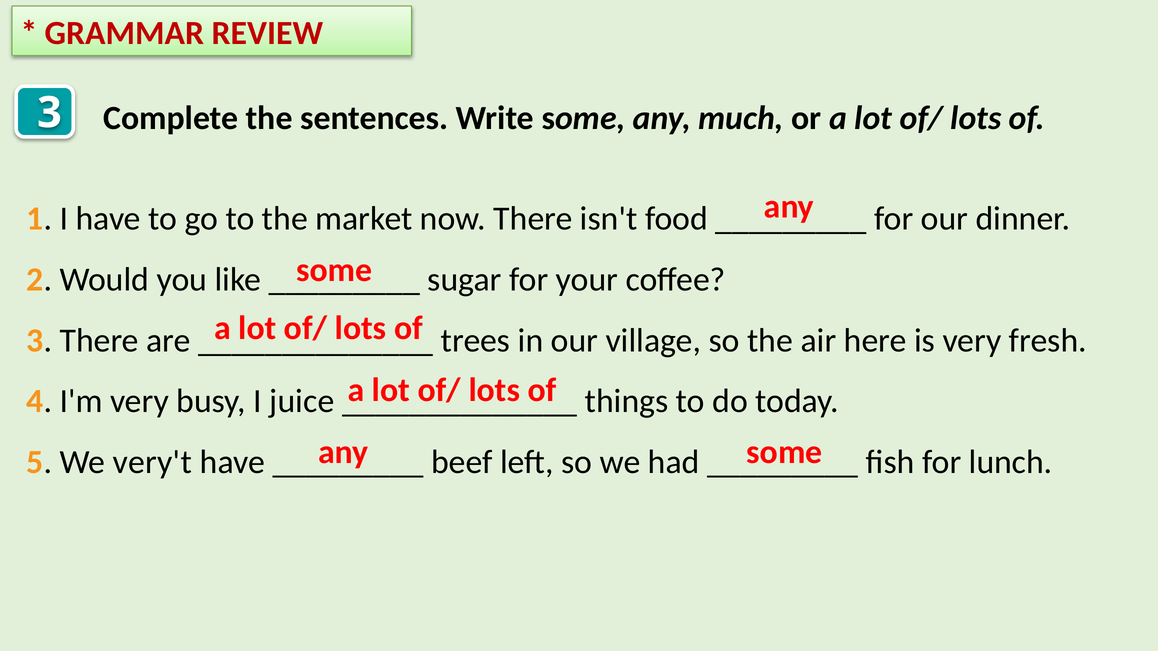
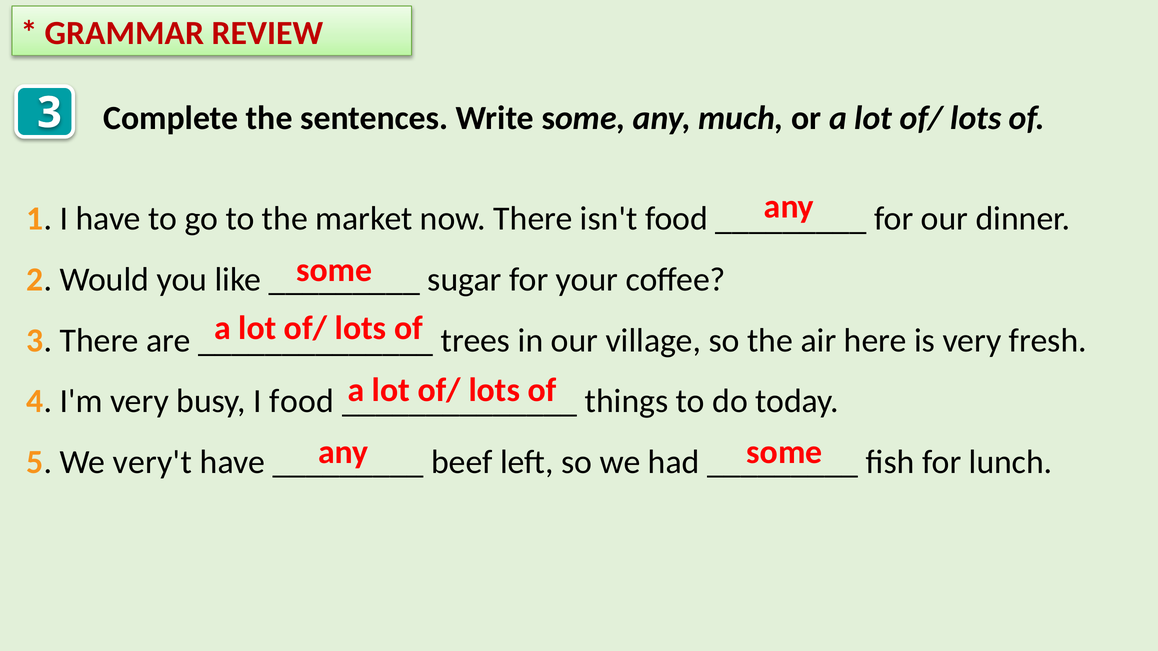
I juice: juice -> food
